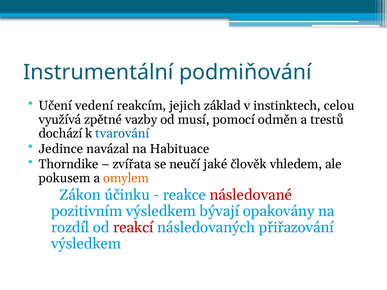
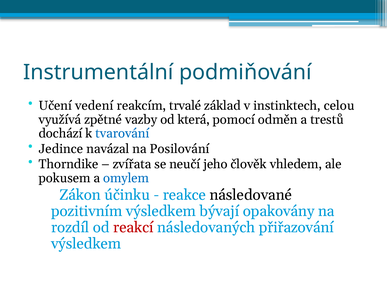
jejich: jejich -> trvalé
musí: musí -> která
Habituace: Habituace -> Posilování
jaké: jaké -> jeho
omylem colour: orange -> blue
následované colour: red -> black
